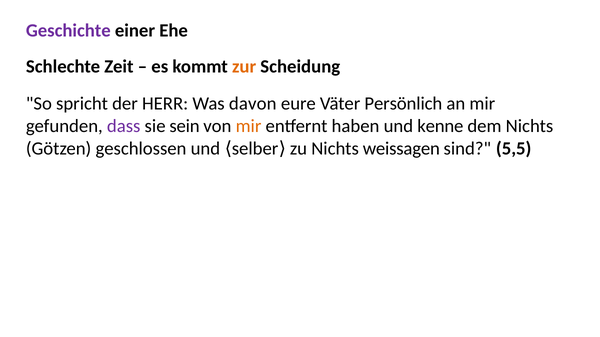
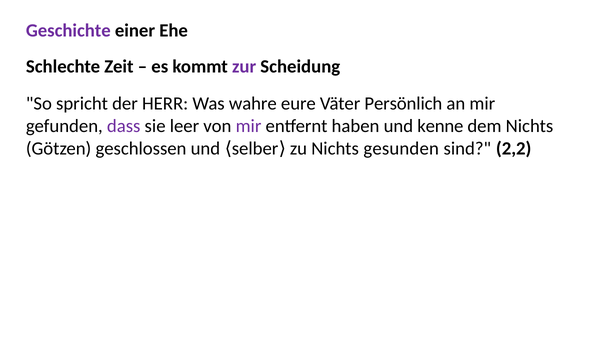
zur colour: orange -> purple
davon: davon -> wahre
sein: sein -> leer
mir at (249, 126) colour: orange -> purple
5,5: 5,5 -> 2,2
weissagen: weissagen -> gesunden
